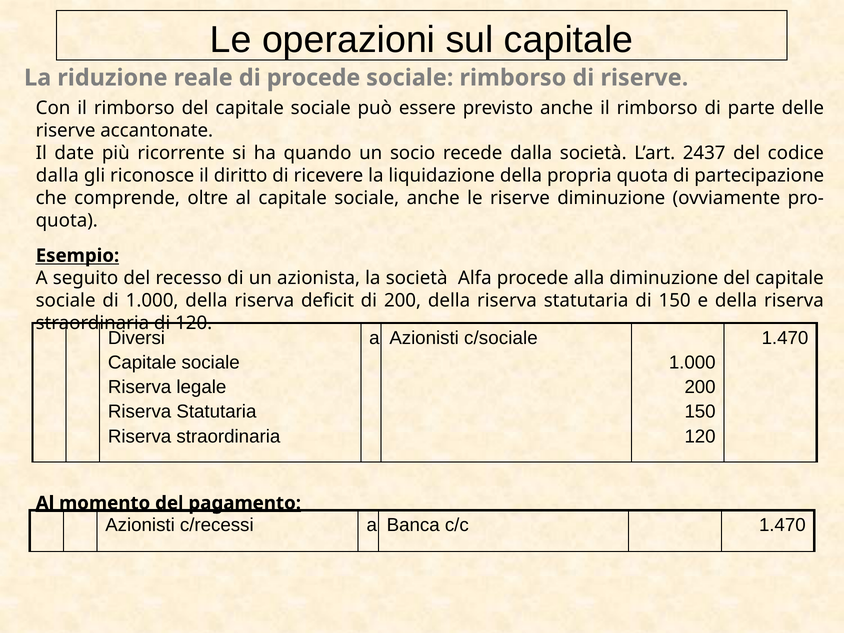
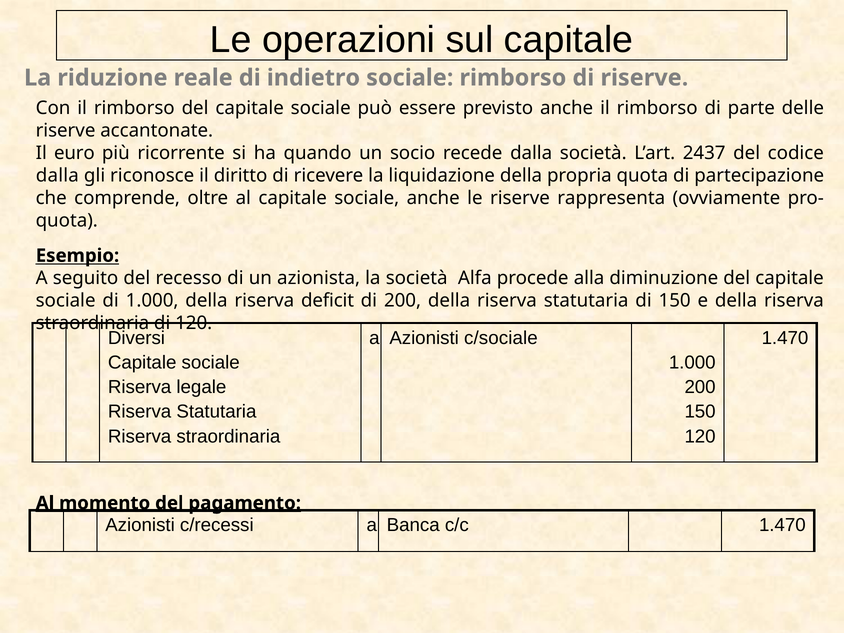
di procede: procede -> indietro
date: date -> euro
riserve diminuzione: diminuzione -> rappresenta
